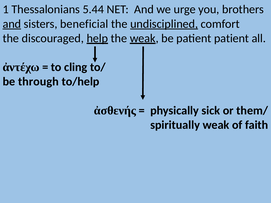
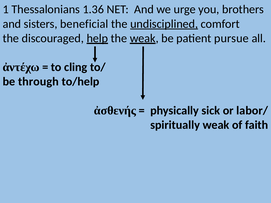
5.44: 5.44 -> 1.36
and at (12, 24) underline: present -> none
patient patient: patient -> pursue
them/: them/ -> labor/
